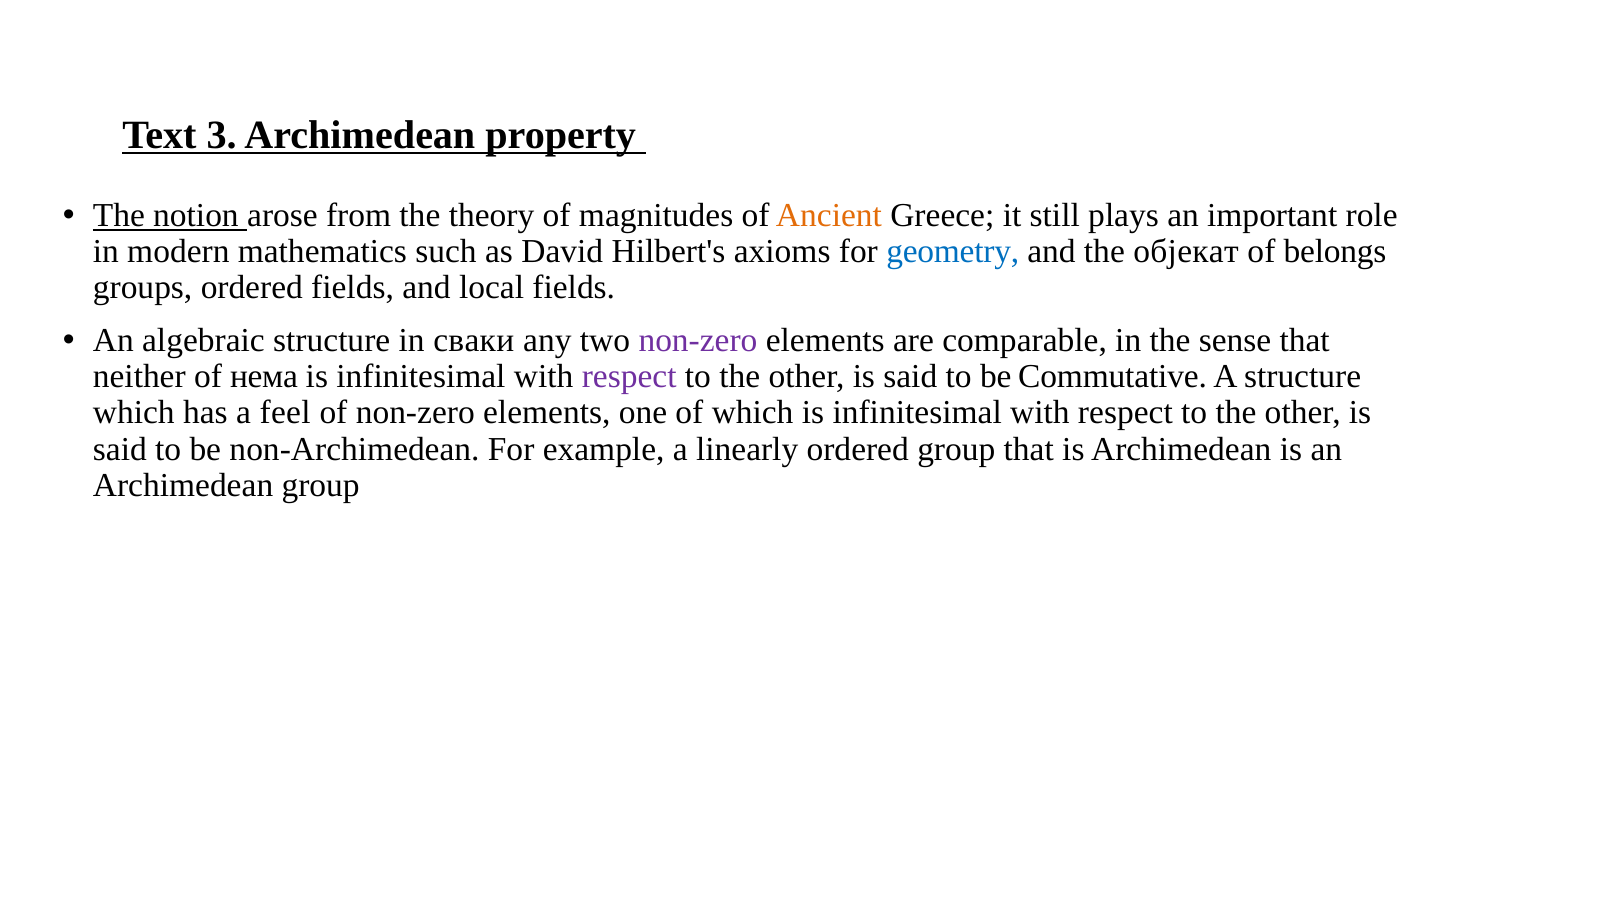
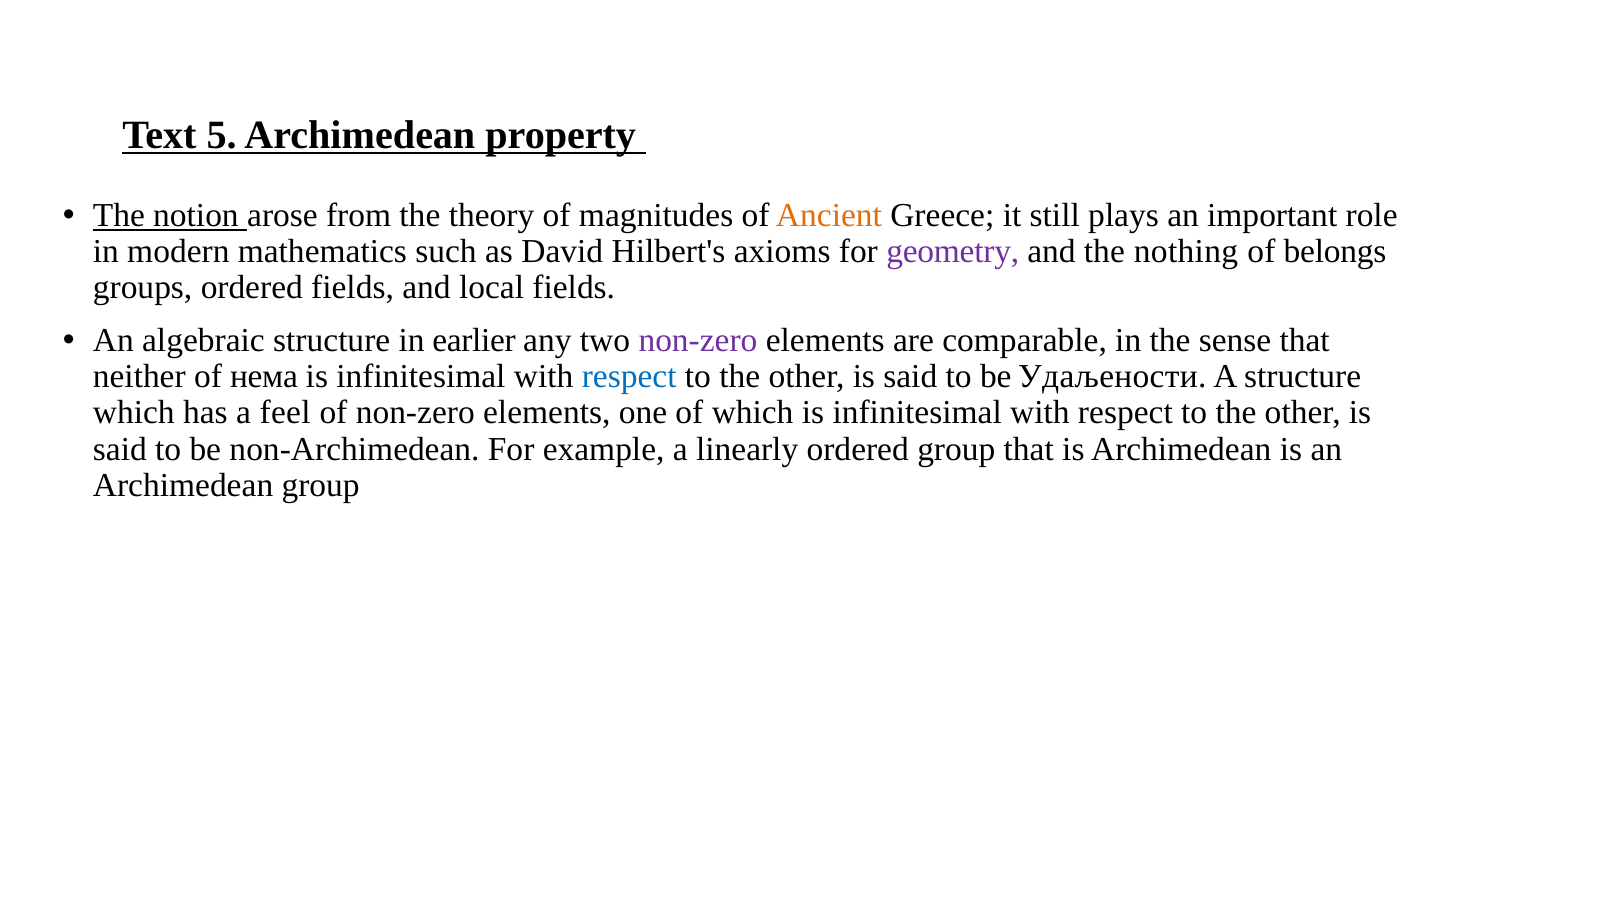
3: 3 -> 5
geometry colour: blue -> purple
објекат: објекат -> nothing
сваки: сваки -> earlier
respect at (629, 377) colour: purple -> blue
Commutative: Commutative -> Удаљености
